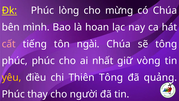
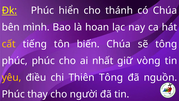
lòng: lòng -> hiển
mừng: mừng -> thánh
cất colour: pink -> yellow
ngài: ngài -> biến
quảng: quảng -> nguồn
